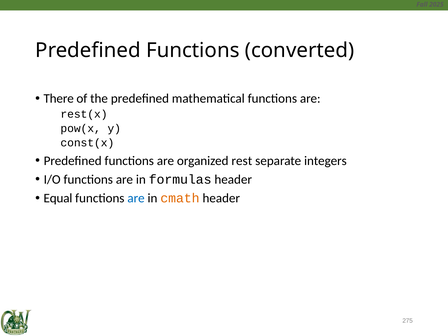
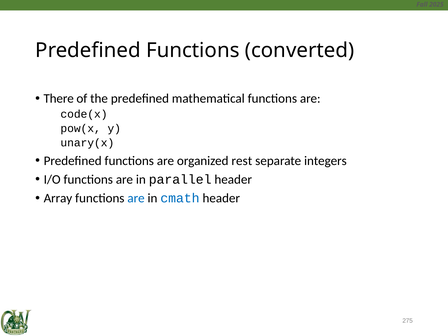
rest(x: rest(x -> code(x
const(x: const(x -> unary(x
formulas: formulas -> parallel
Equal: Equal -> Array
cmath colour: orange -> blue
